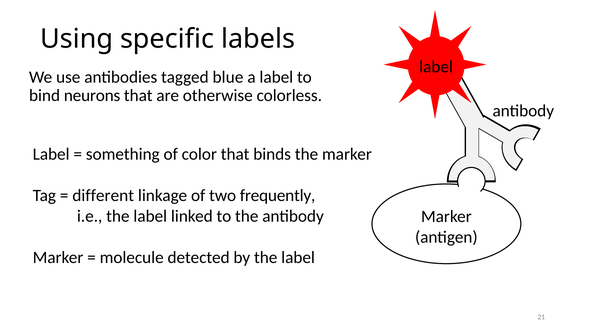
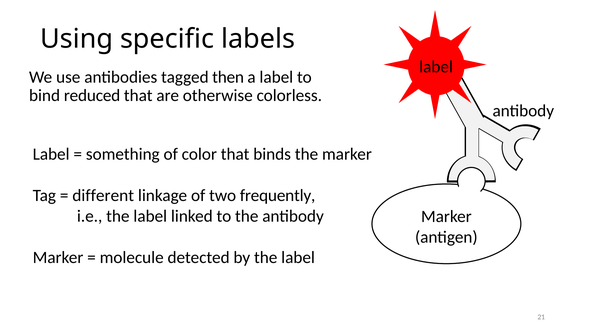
blue: blue -> then
neurons: neurons -> reduced
